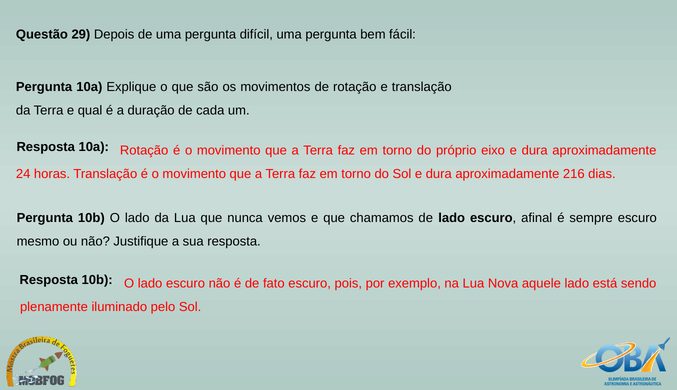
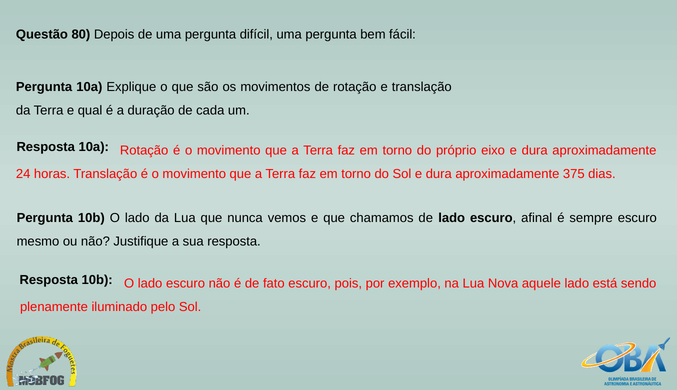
29: 29 -> 80
216: 216 -> 375
